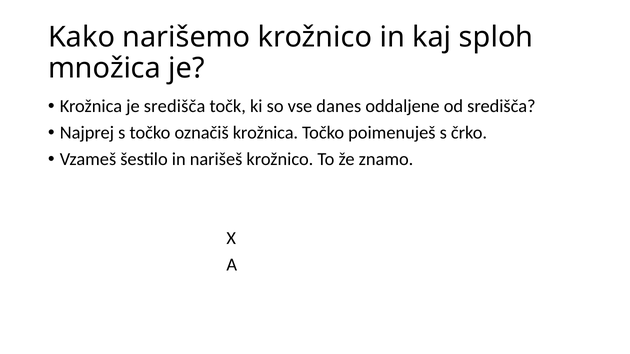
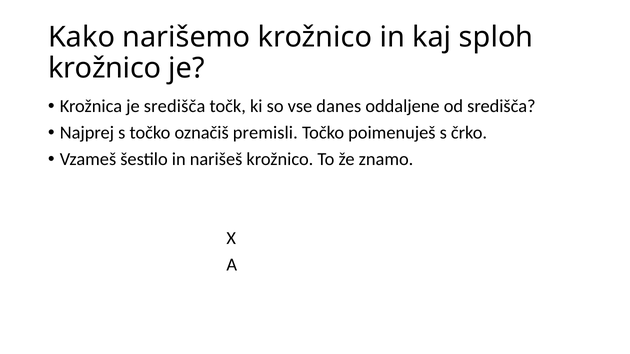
množica at (104, 69): množica -> krožnico
označiš krožnica: krožnica -> premisli
